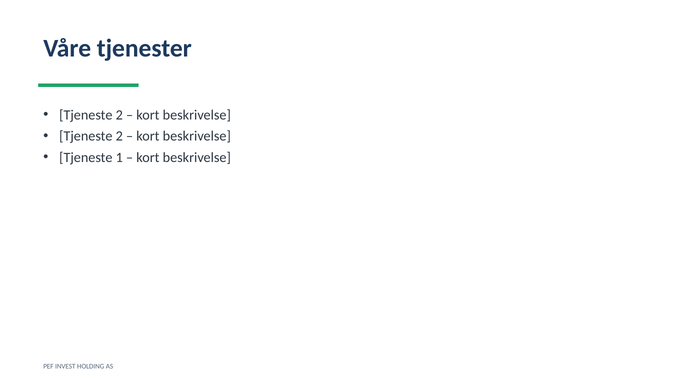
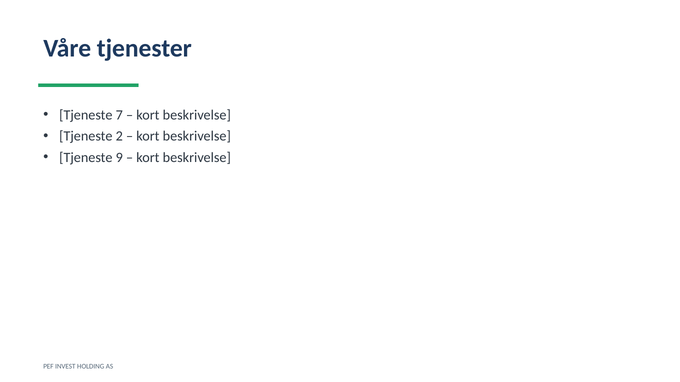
2 at (119, 115): 2 -> 7
1: 1 -> 9
